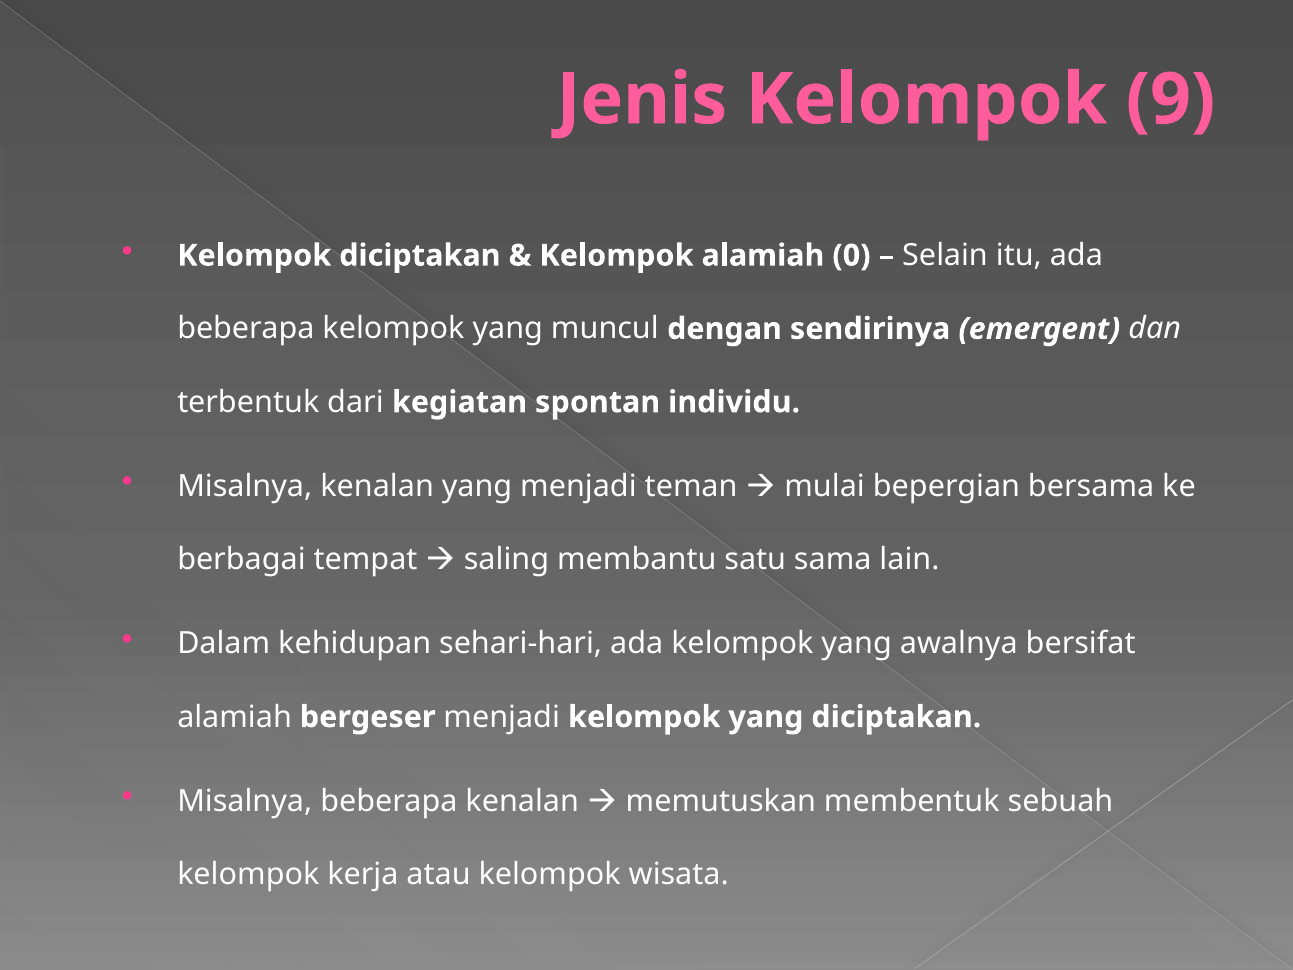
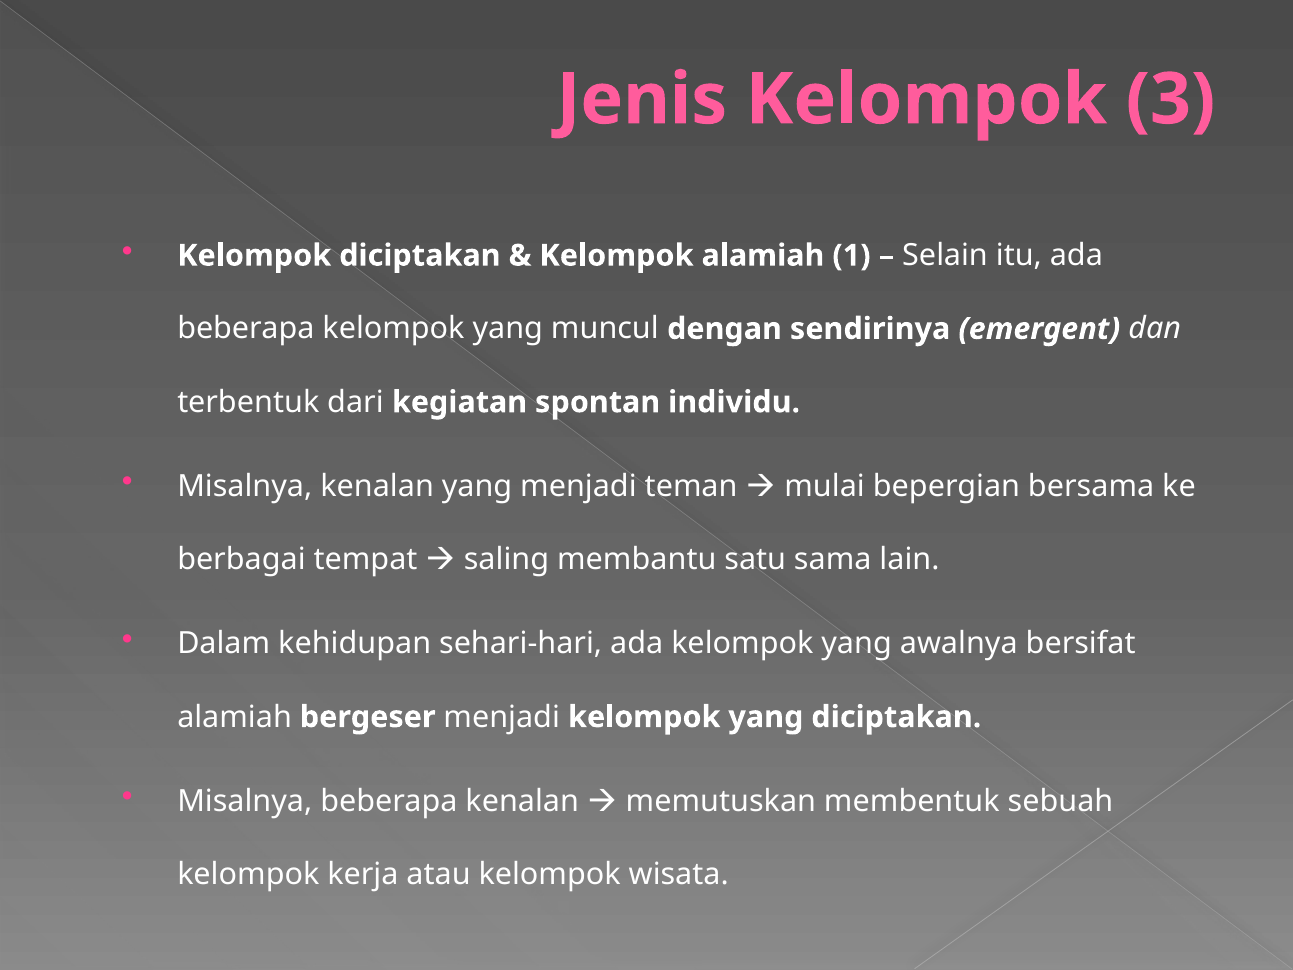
9: 9 -> 3
0: 0 -> 1
